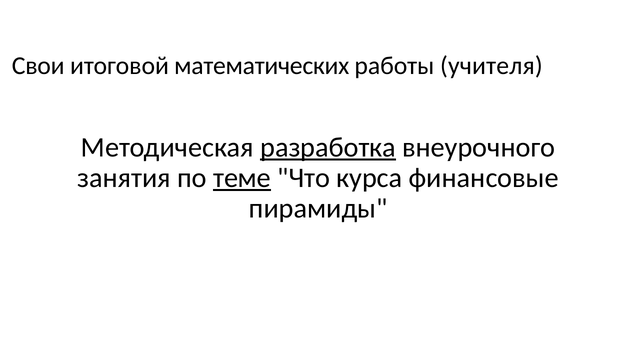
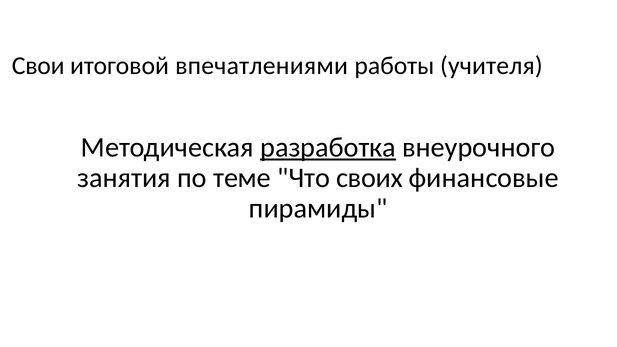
математических: математических -> впечатлениями
теме underline: present -> none
курса: курса -> своих
